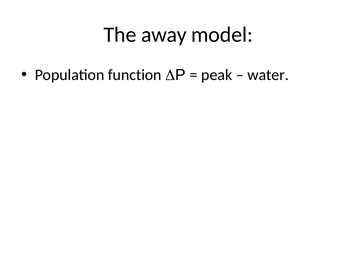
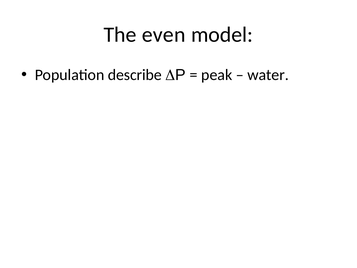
away: away -> even
function: function -> describe
